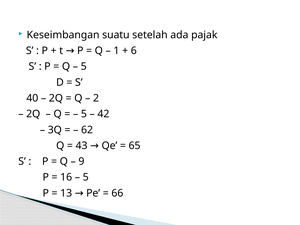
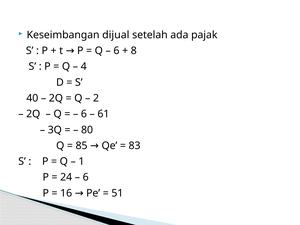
suatu: suatu -> dijual
1 at (116, 51): 1 -> 6
6: 6 -> 8
5 at (84, 67): 5 -> 4
5 at (84, 114): 5 -> 6
42: 42 -> 61
62: 62 -> 80
43: 43 -> 85
65: 65 -> 83
9: 9 -> 1
16: 16 -> 24
5 at (86, 177): 5 -> 6
13: 13 -> 16
66: 66 -> 51
